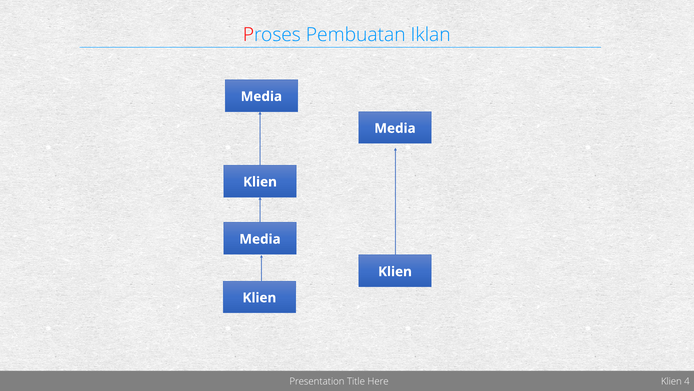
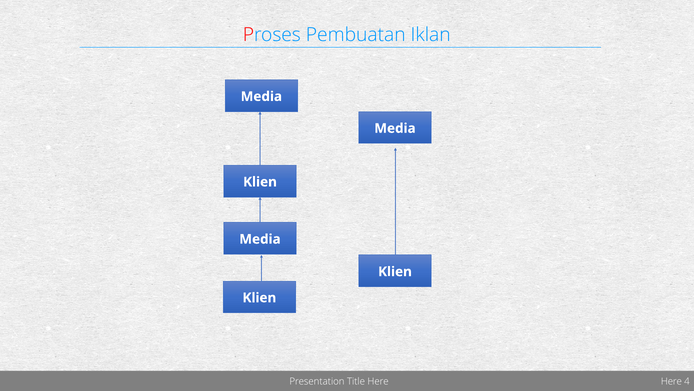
Here Klien: Klien -> Here
